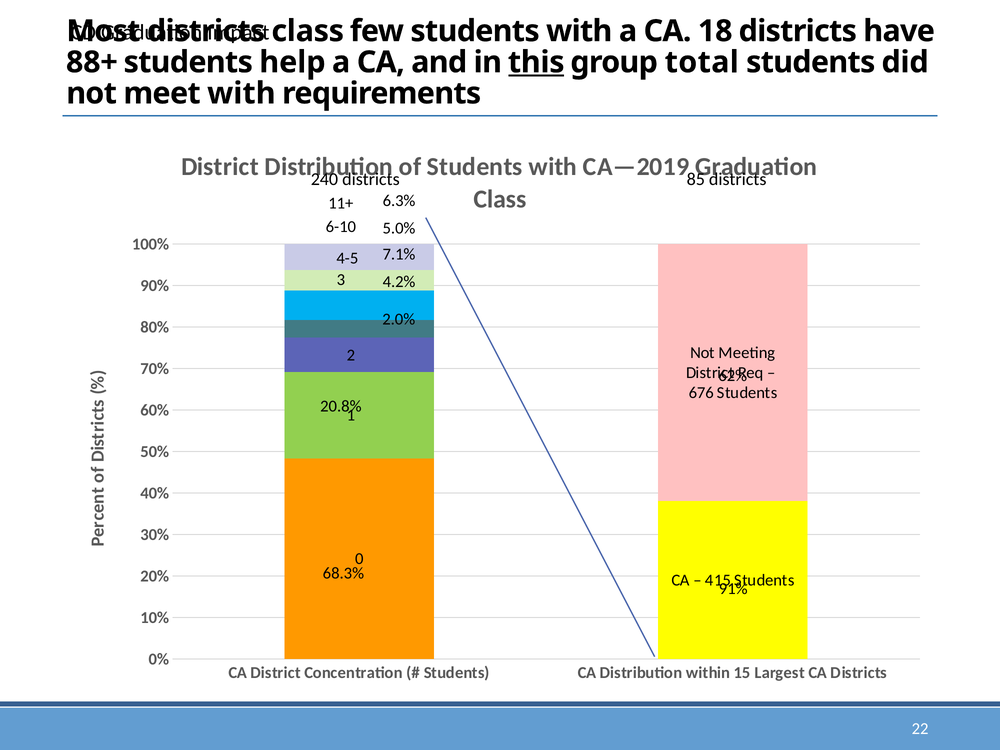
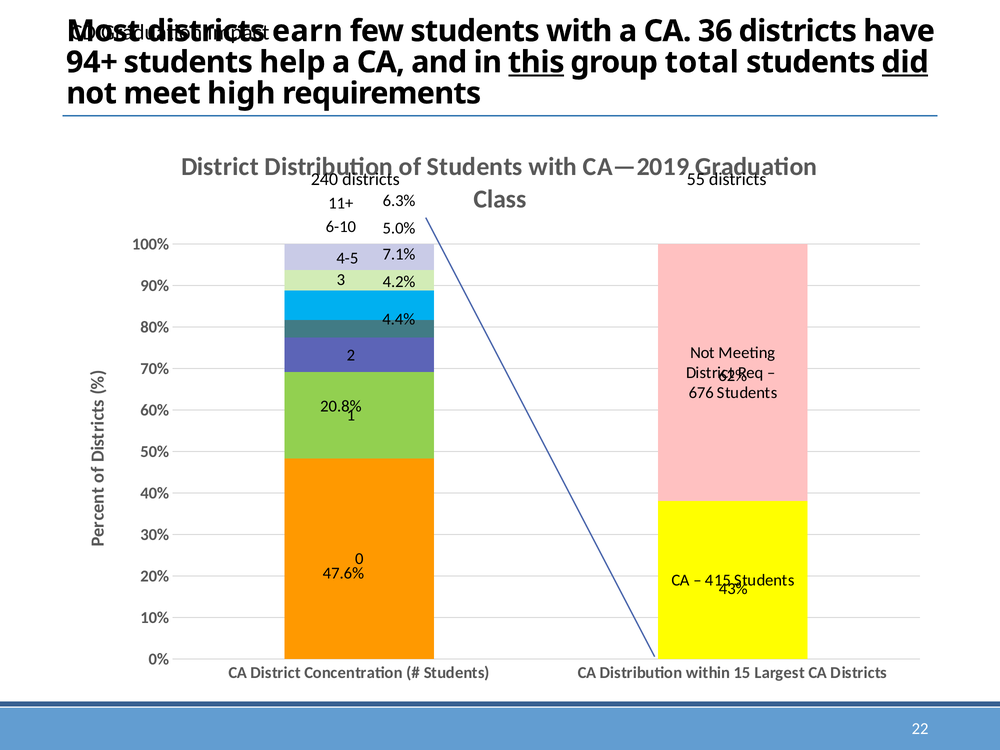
class at (308, 31): class -> earn
18: 18 -> 36
88+: 88+ -> 94+
did underline: none -> present
meet with: with -> high
85: 85 -> 55
2.0%: 2.0% -> 4.4%
68.3%: 68.3% -> 47.6%
91%: 91% -> 43%
